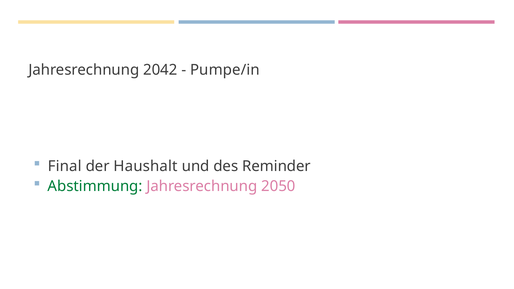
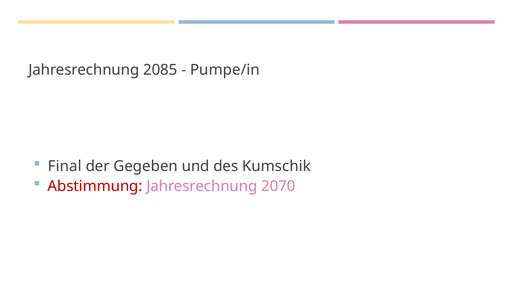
2042: 2042 -> 2085
Haushalt: Haushalt -> Gegeben
Reminder: Reminder -> Kumschik
Abstimmung colour: green -> red
2050: 2050 -> 2070
